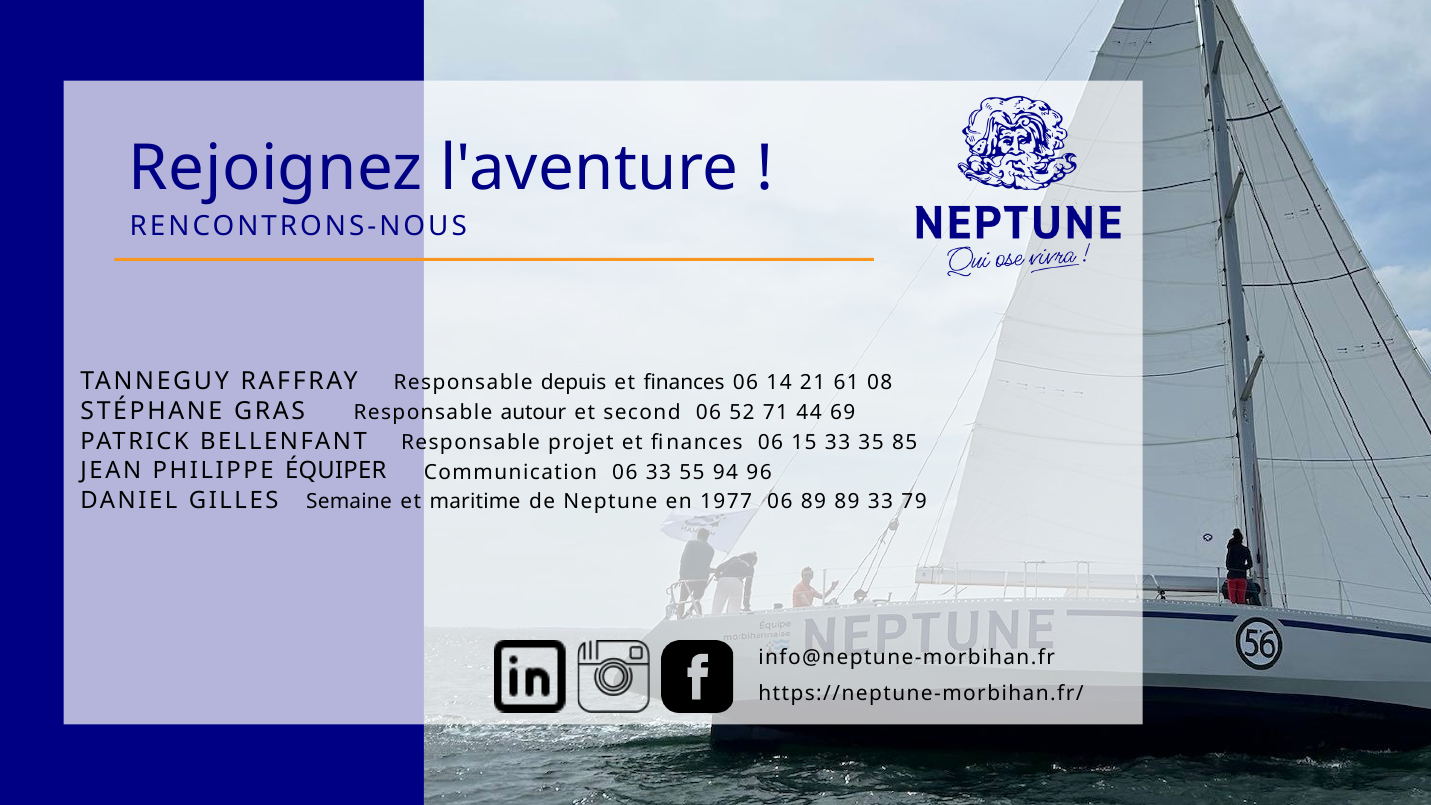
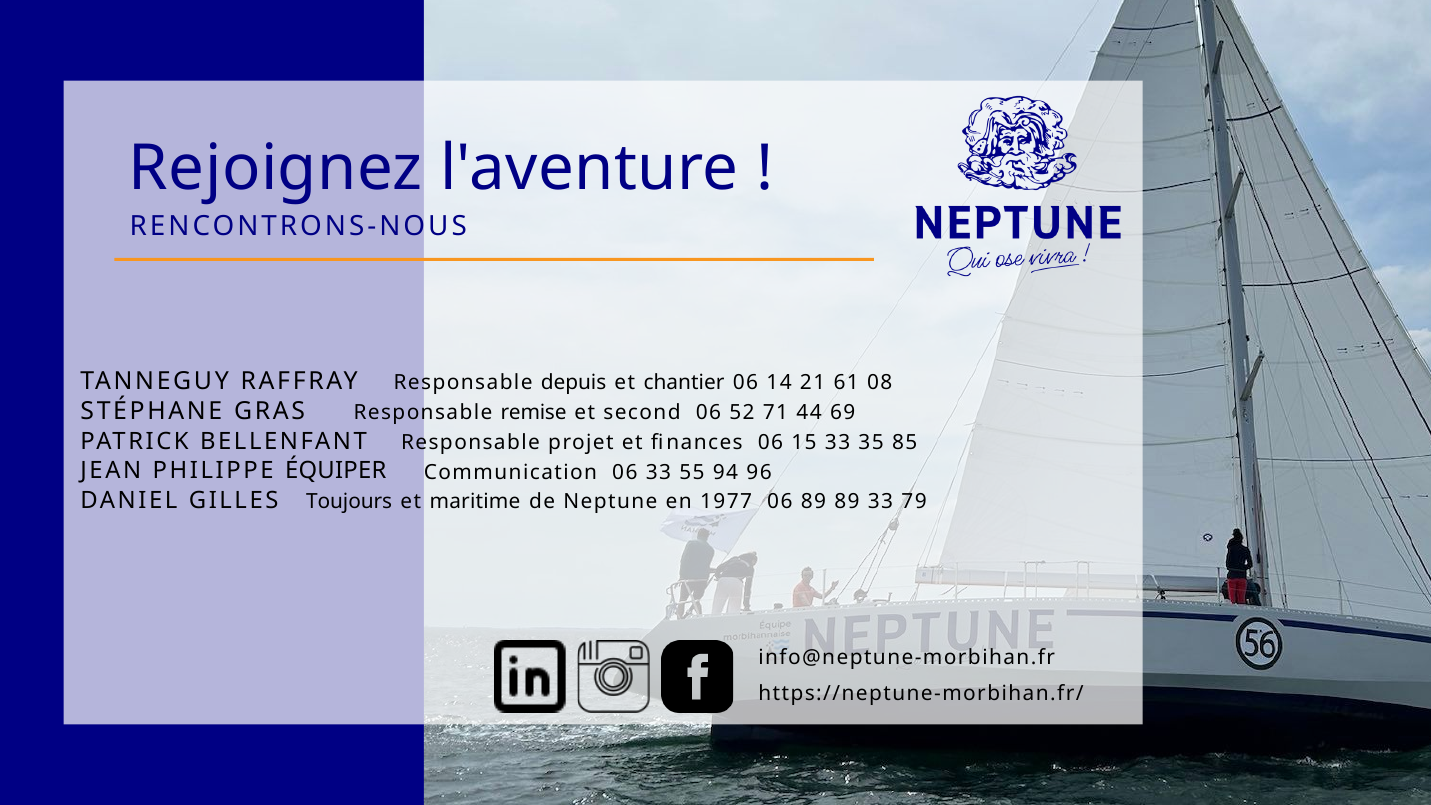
finances at (684, 383): finances -> chantier
autour: autour -> remise
Semaine: Semaine -> Toujours
